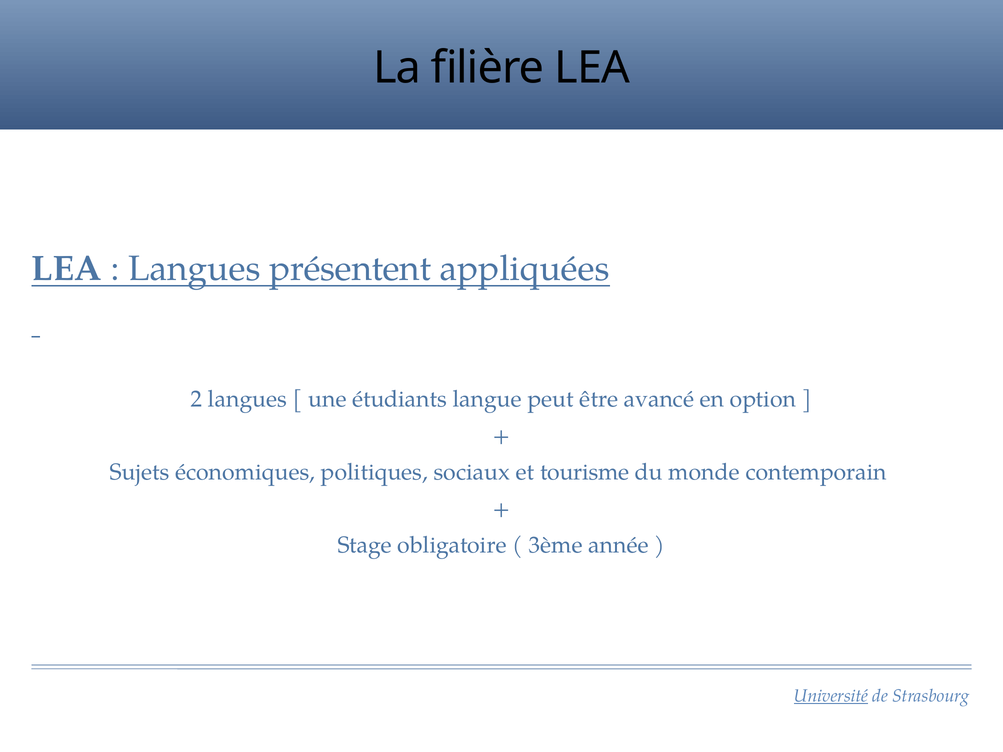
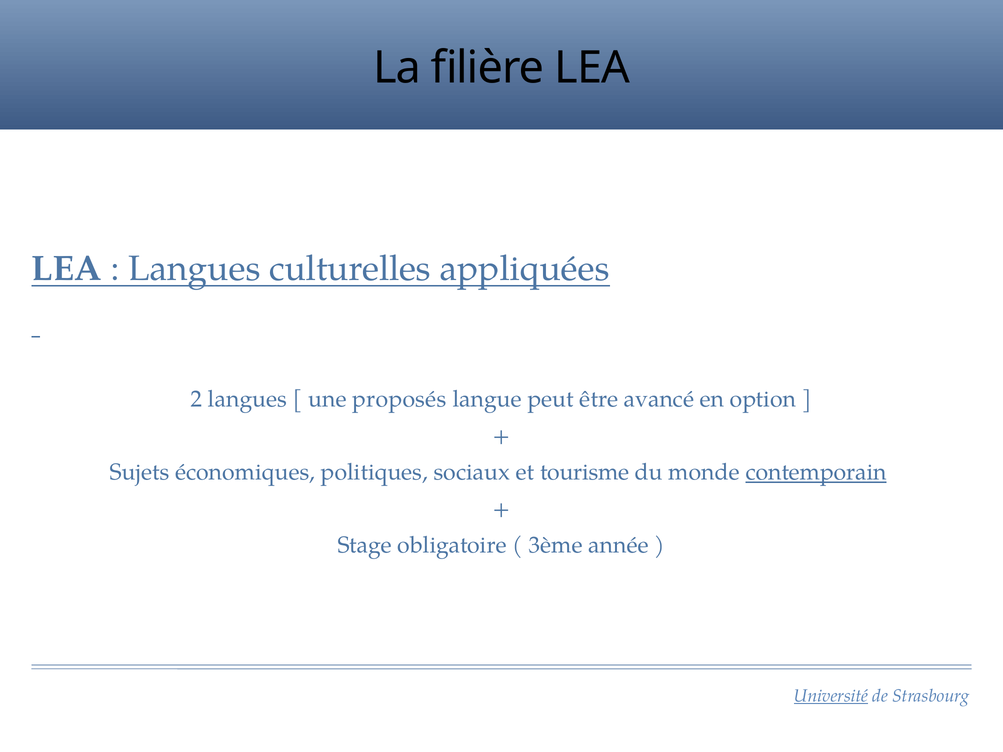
présentent: présentent -> culturelles
étudiants: étudiants -> proposés
contemporain underline: none -> present
